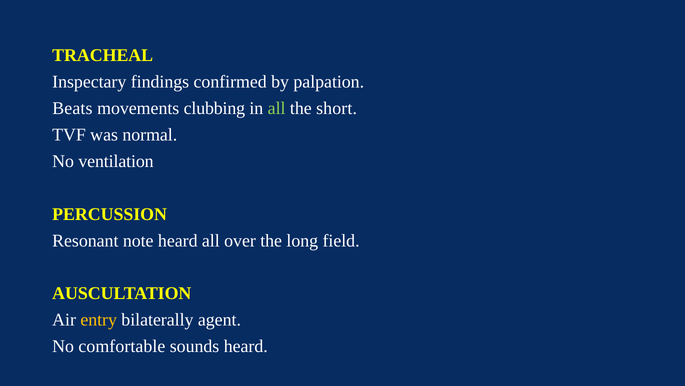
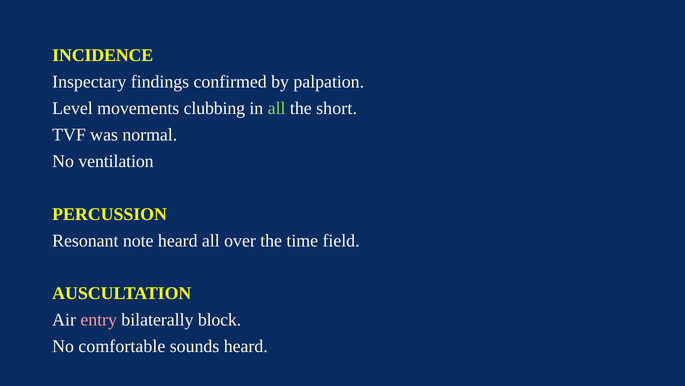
TRACHEAL: TRACHEAL -> INCIDENCE
Beats: Beats -> Level
long: long -> time
entry colour: yellow -> pink
agent: agent -> block
